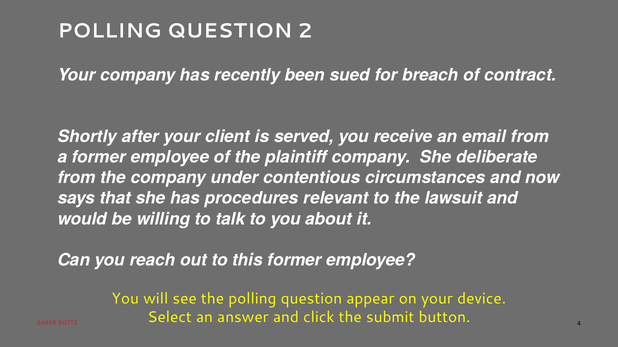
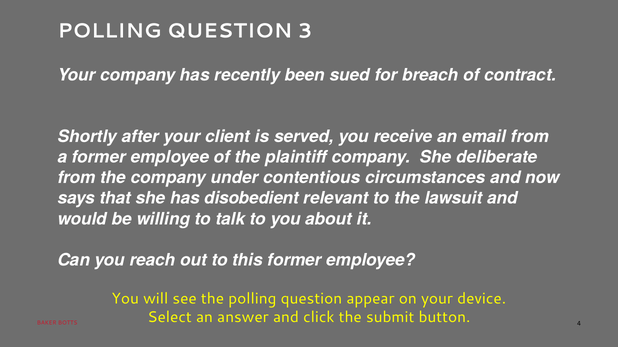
2: 2 -> 3
procedures: procedures -> disobedient
